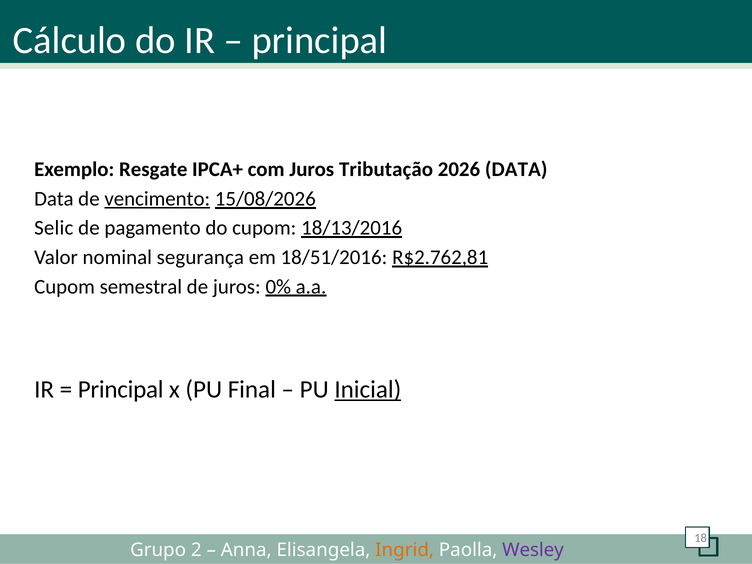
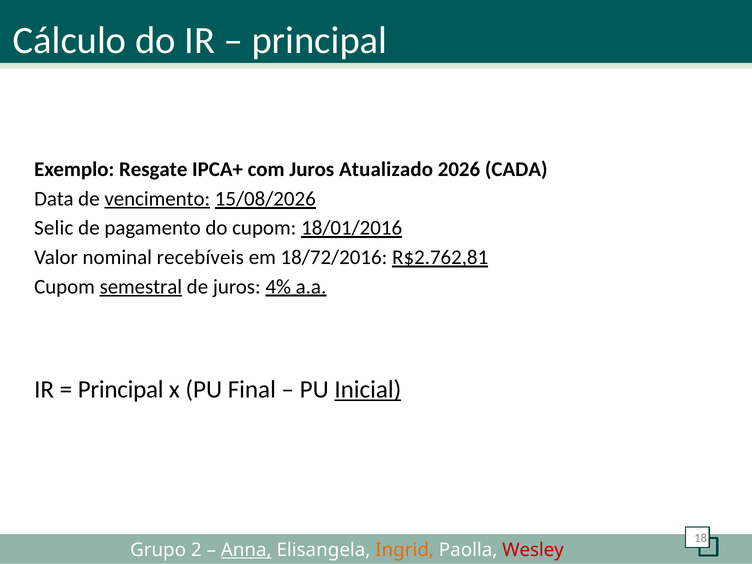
Tributação: Tributação -> Atualizado
2026 DATA: DATA -> CADA
18/13/2016: 18/13/2016 -> 18/01/2016
segurança: segurança -> recebíveis
18/51/2016: 18/51/2016 -> 18/72/2016
semestral underline: none -> present
0%: 0% -> 4%
Anna underline: none -> present
Wesley colour: purple -> red
